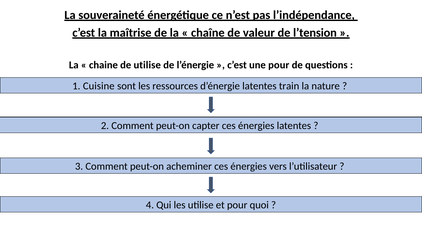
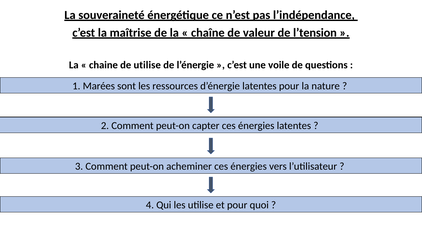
une pour: pour -> voile
Cuisine: Cuisine -> Marées
latentes train: train -> pour
